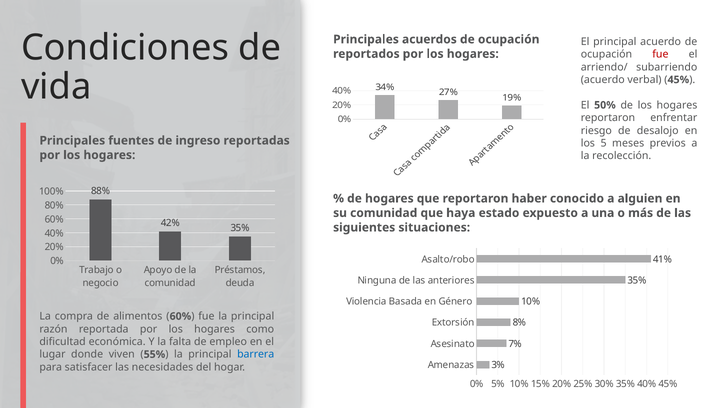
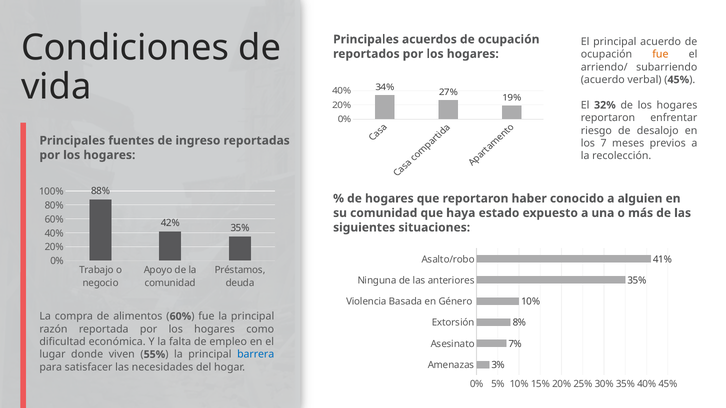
fue at (660, 54) colour: red -> orange
50%: 50% -> 32%
5: 5 -> 7
